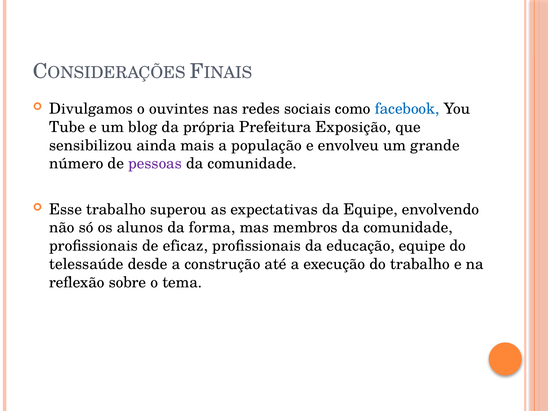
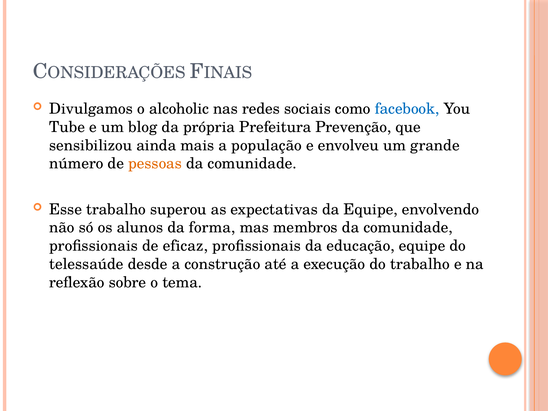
ouvintes: ouvintes -> alcoholic
Exposição: Exposição -> Prevenção
pessoas colour: purple -> orange
